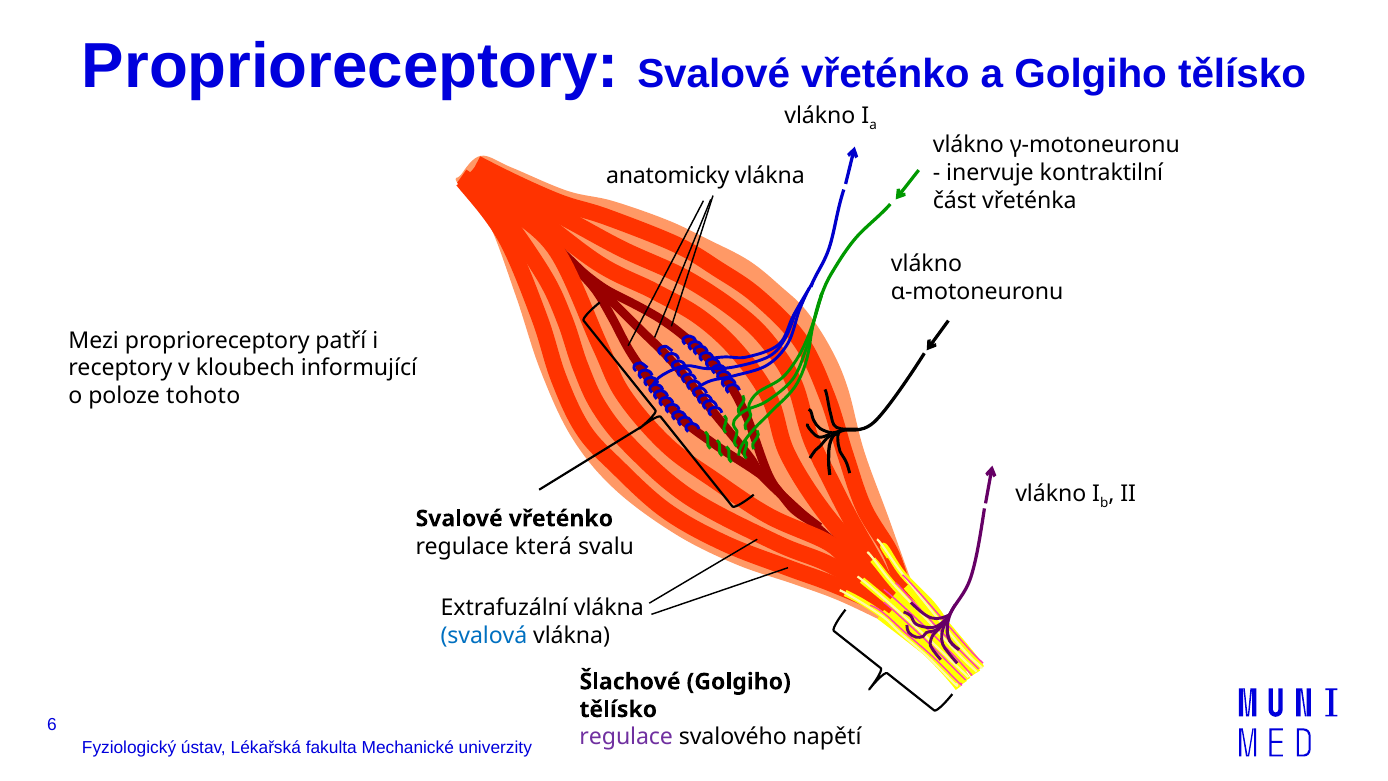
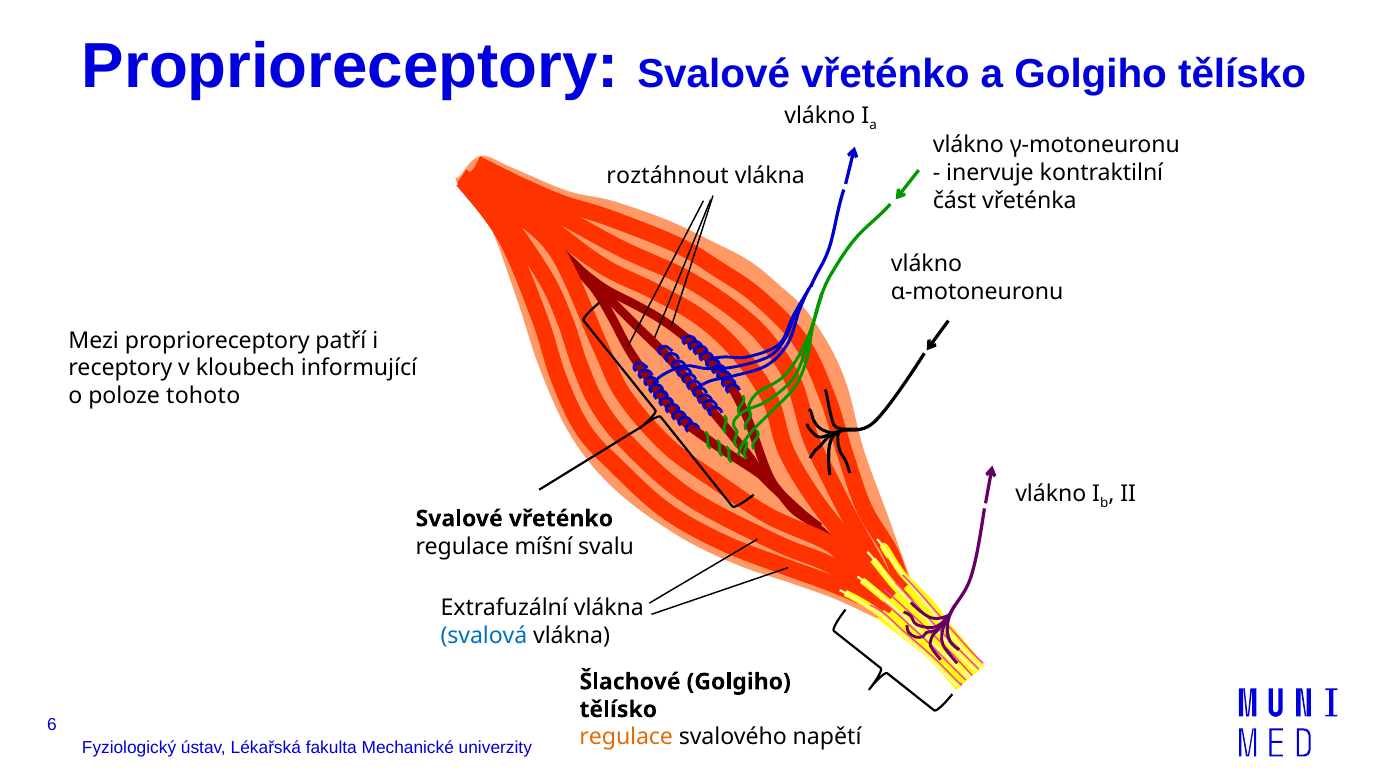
anatomicky: anatomicky -> roztáhnout
která: která -> míšní
regulace at (626, 737) colour: purple -> orange
